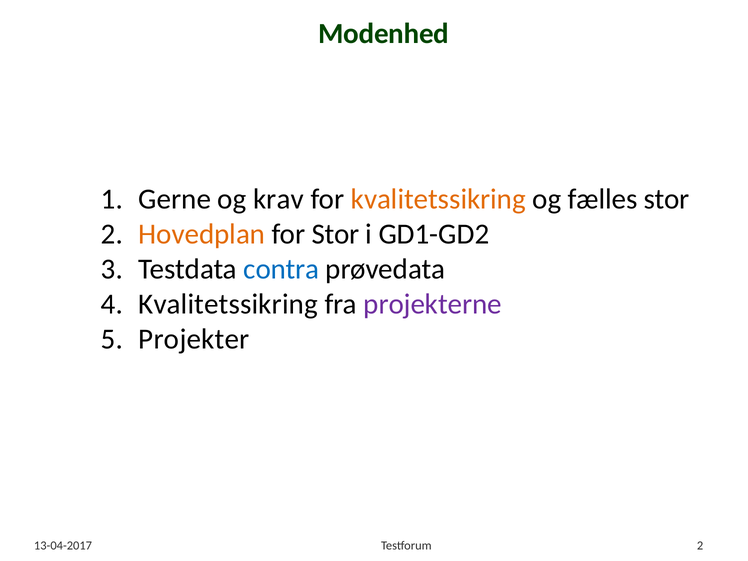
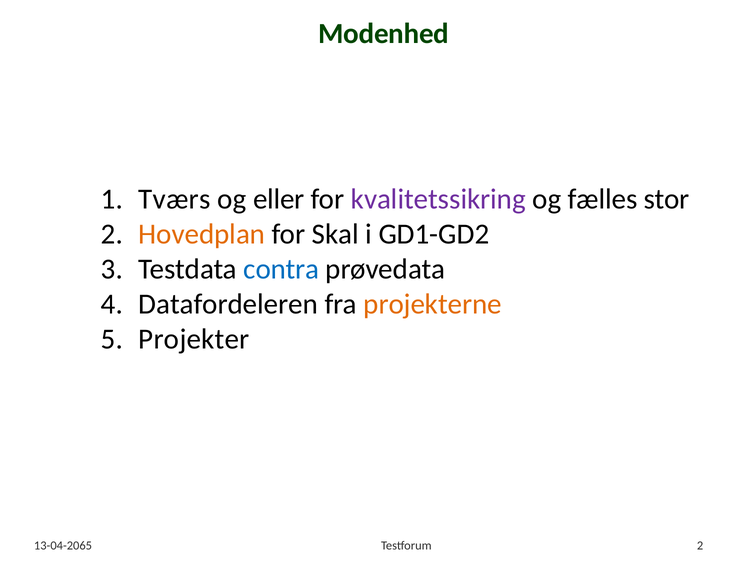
Gerne: Gerne -> Tværs
krav: krav -> eller
kvalitetssikring at (438, 199) colour: orange -> purple
for Stor: Stor -> Skal
Kvalitetssikring at (228, 304): Kvalitetssikring -> Datafordeleren
projekterne colour: purple -> orange
13-04-2017: 13-04-2017 -> 13-04-2065
